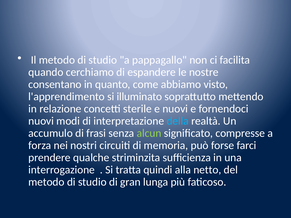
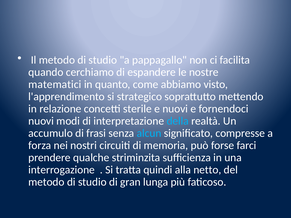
consentano: consentano -> matematici
illuminato: illuminato -> strategico
alcun colour: light green -> light blue
